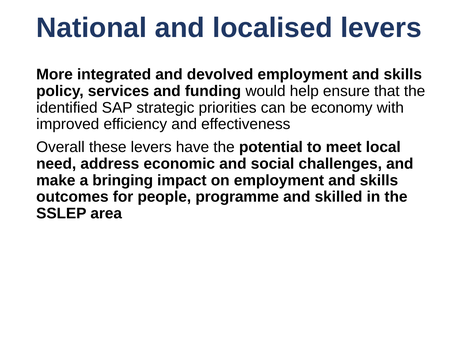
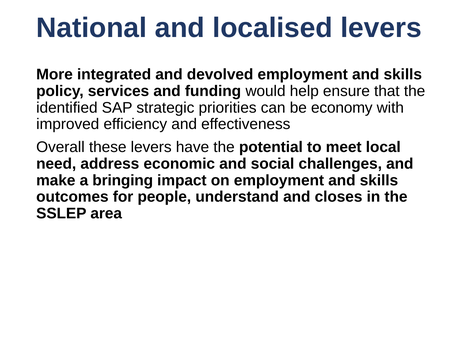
programme: programme -> understand
skilled: skilled -> closes
